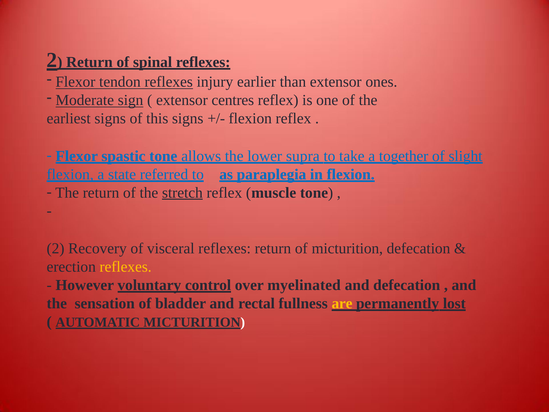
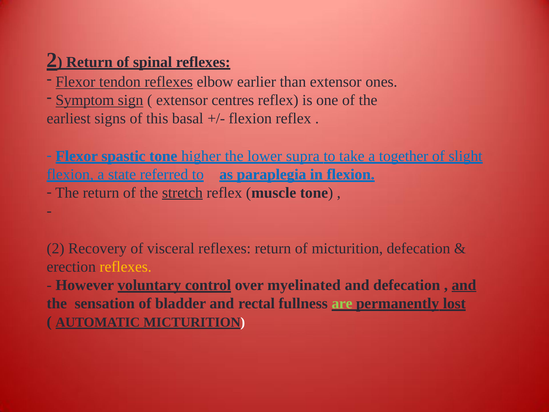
injury: injury -> elbow
Moderate: Moderate -> Symptom
this signs: signs -> basal
allows: allows -> higher
and at (464, 285) underline: none -> present
are colour: yellow -> light green
